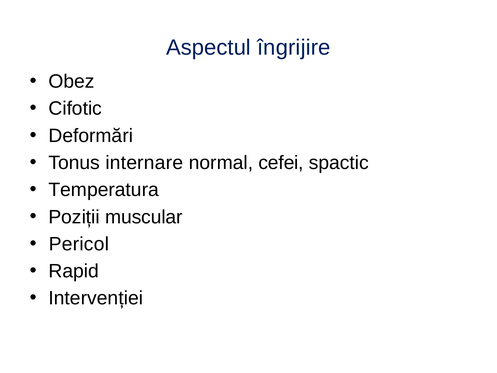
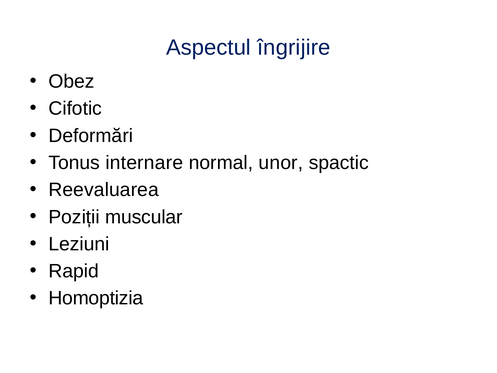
cefei: cefei -> unor
Temperatura: Temperatura -> Reevaluarea
Pericol: Pericol -> Leziuni
Intervenției: Intervenției -> Homoptizia
